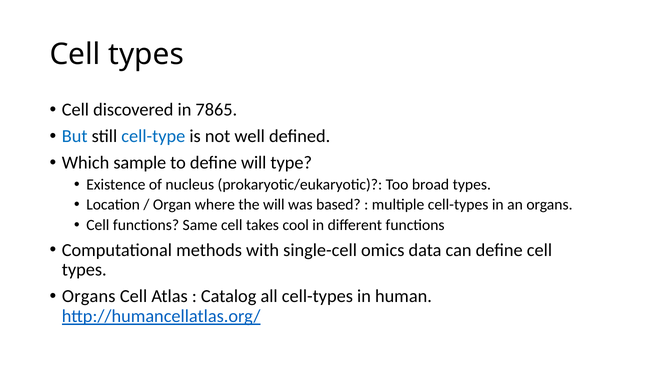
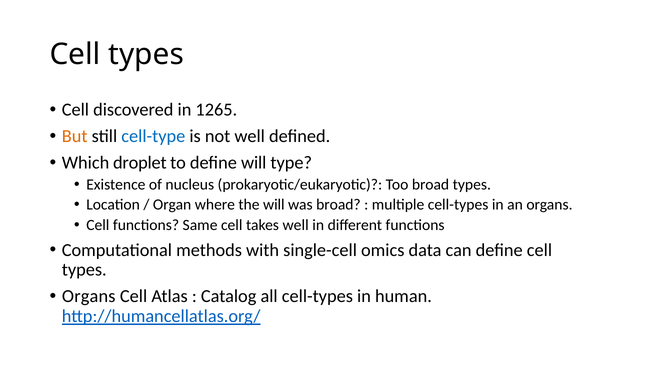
7865: 7865 -> 1265
But colour: blue -> orange
sample: sample -> droplet
was based: based -> broad
takes cool: cool -> well
